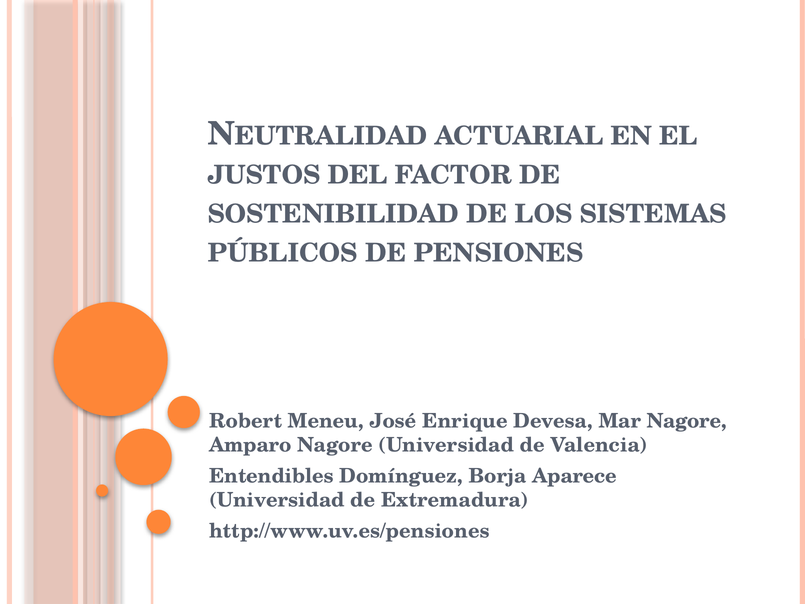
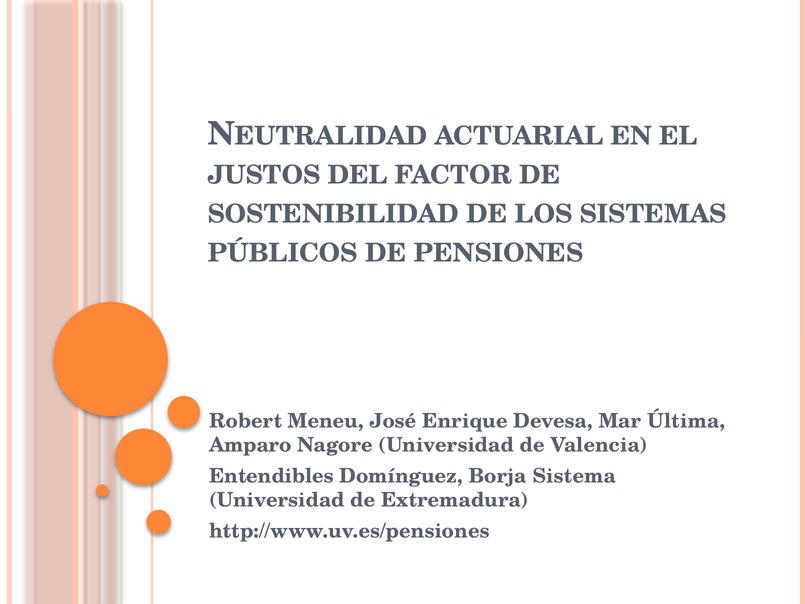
Mar Nagore: Nagore -> Última
Aparece: Aparece -> Sistema
